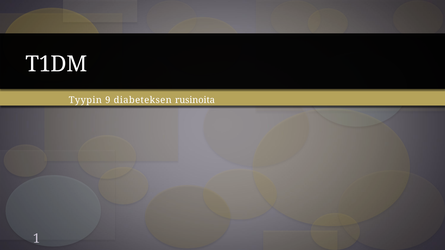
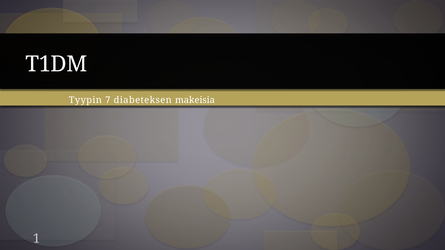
9: 9 -> 7
rusinoita: rusinoita -> makeisia
